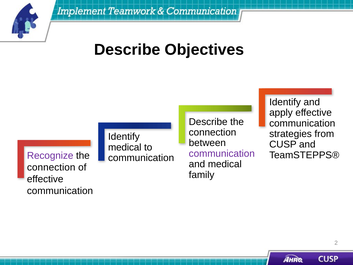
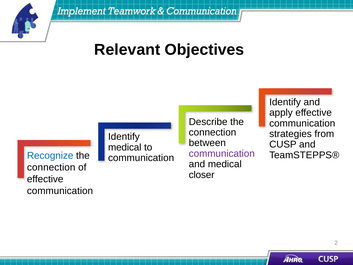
Describe at (127, 50): Describe -> Relevant
Recognize colour: purple -> blue
family: family -> closer
